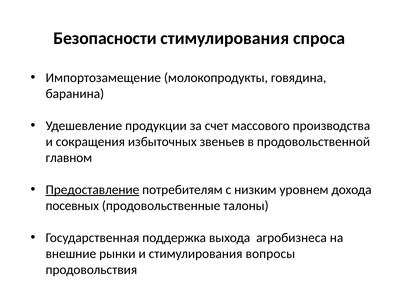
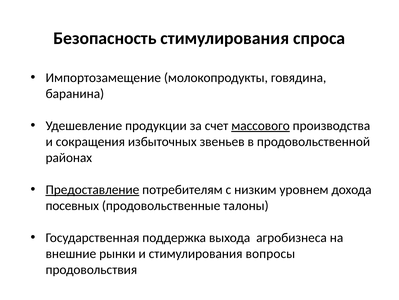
Безопасности: Безопасности -> Безопасность
массового underline: none -> present
главном: главном -> районах
